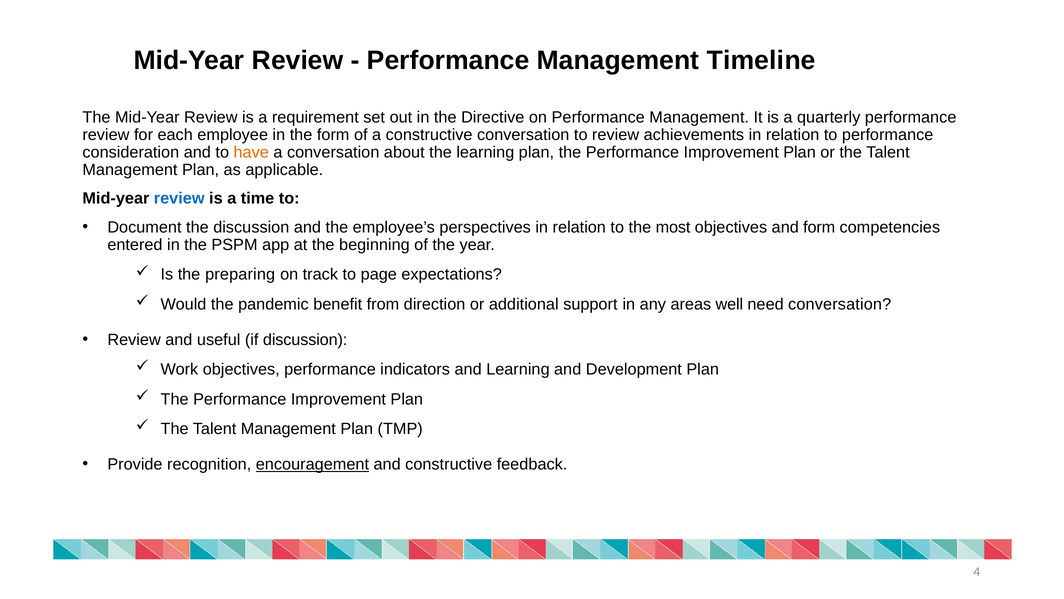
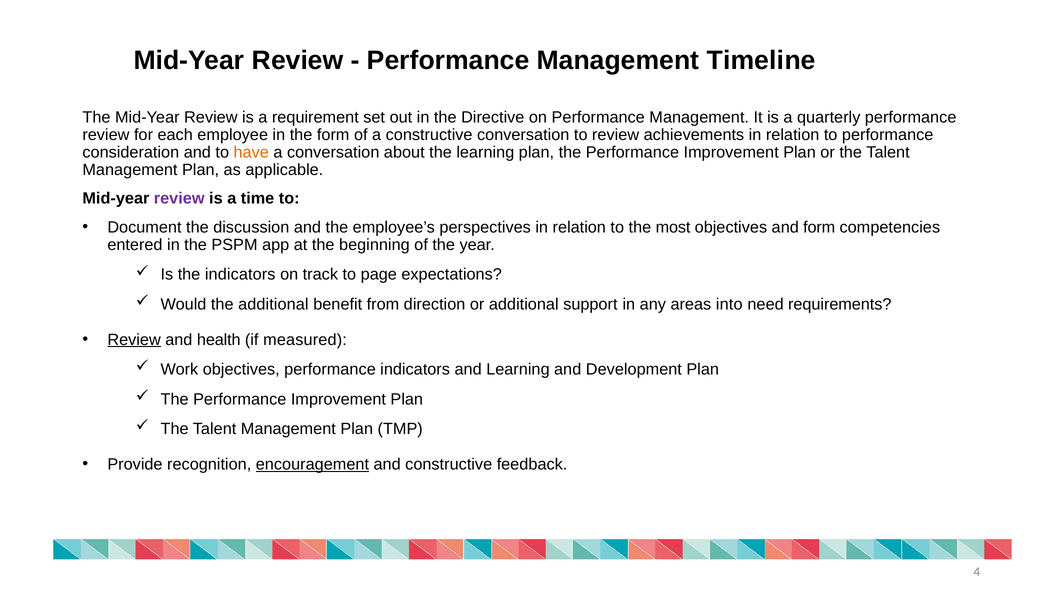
review at (179, 198) colour: blue -> purple
the preparing: preparing -> indicators
the pandemic: pandemic -> additional
well: well -> into
need conversation: conversation -> requirements
Review at (134, 339) underline: none -> present
useful: useful -> health
if discussion: discussion -> measured
